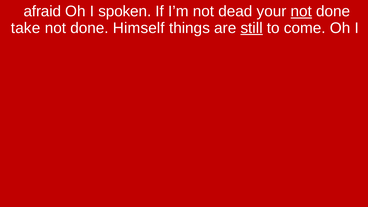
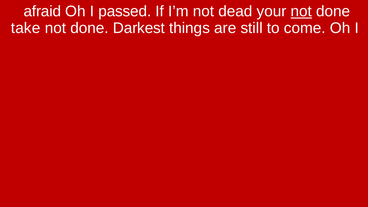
spoken: spoken -> passed
Himself: Himself -> Darkest
still underline: present -> none
